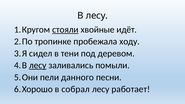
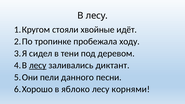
стояли underline: present -> none
помыли: помыли -> диктант
собрал: собрал -> яблоко
работает: работает -> корнями
